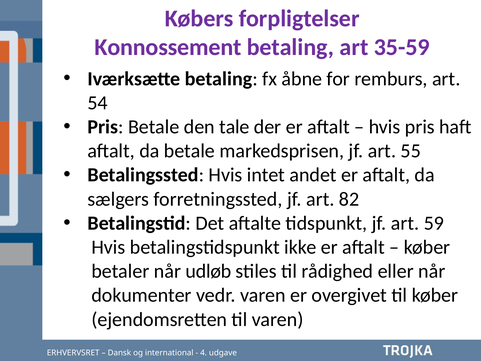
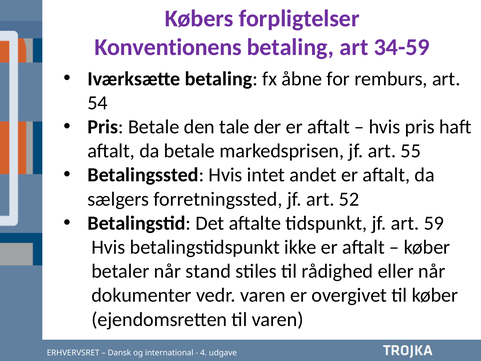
Konnossement: Konnossement -> Konventionens
35-59: 35-59 -> 34-59
82: 82 -> 52
udløb: udløb -> stand
